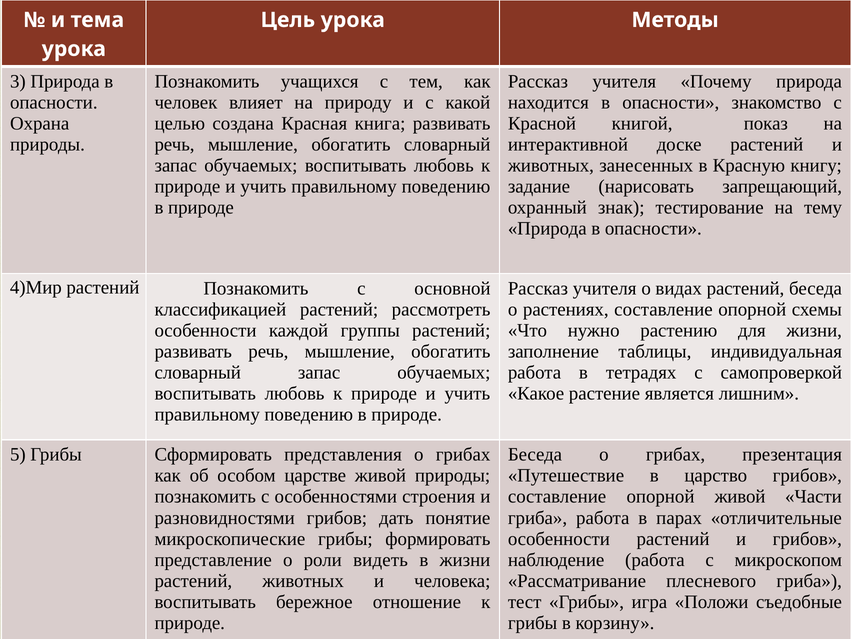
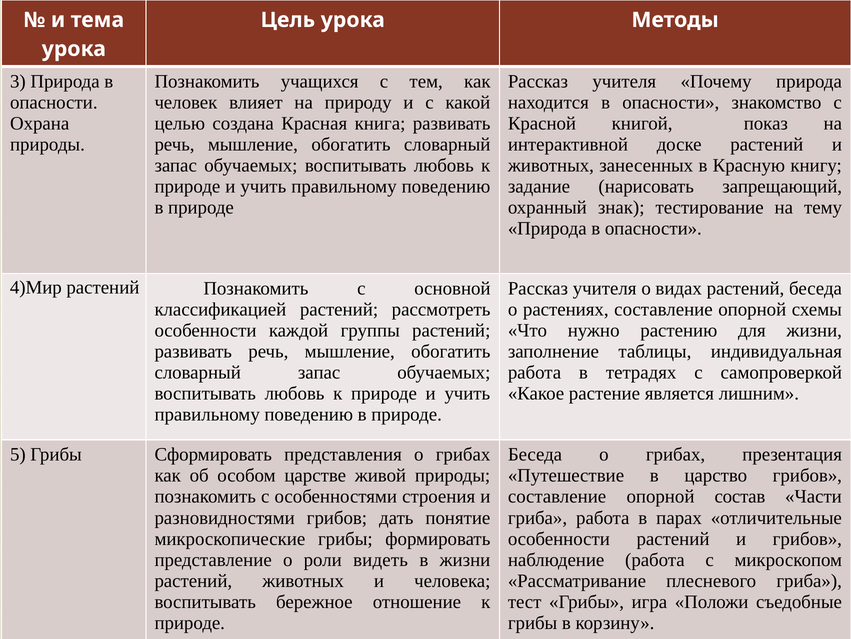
опорной живой: живой -> состав
